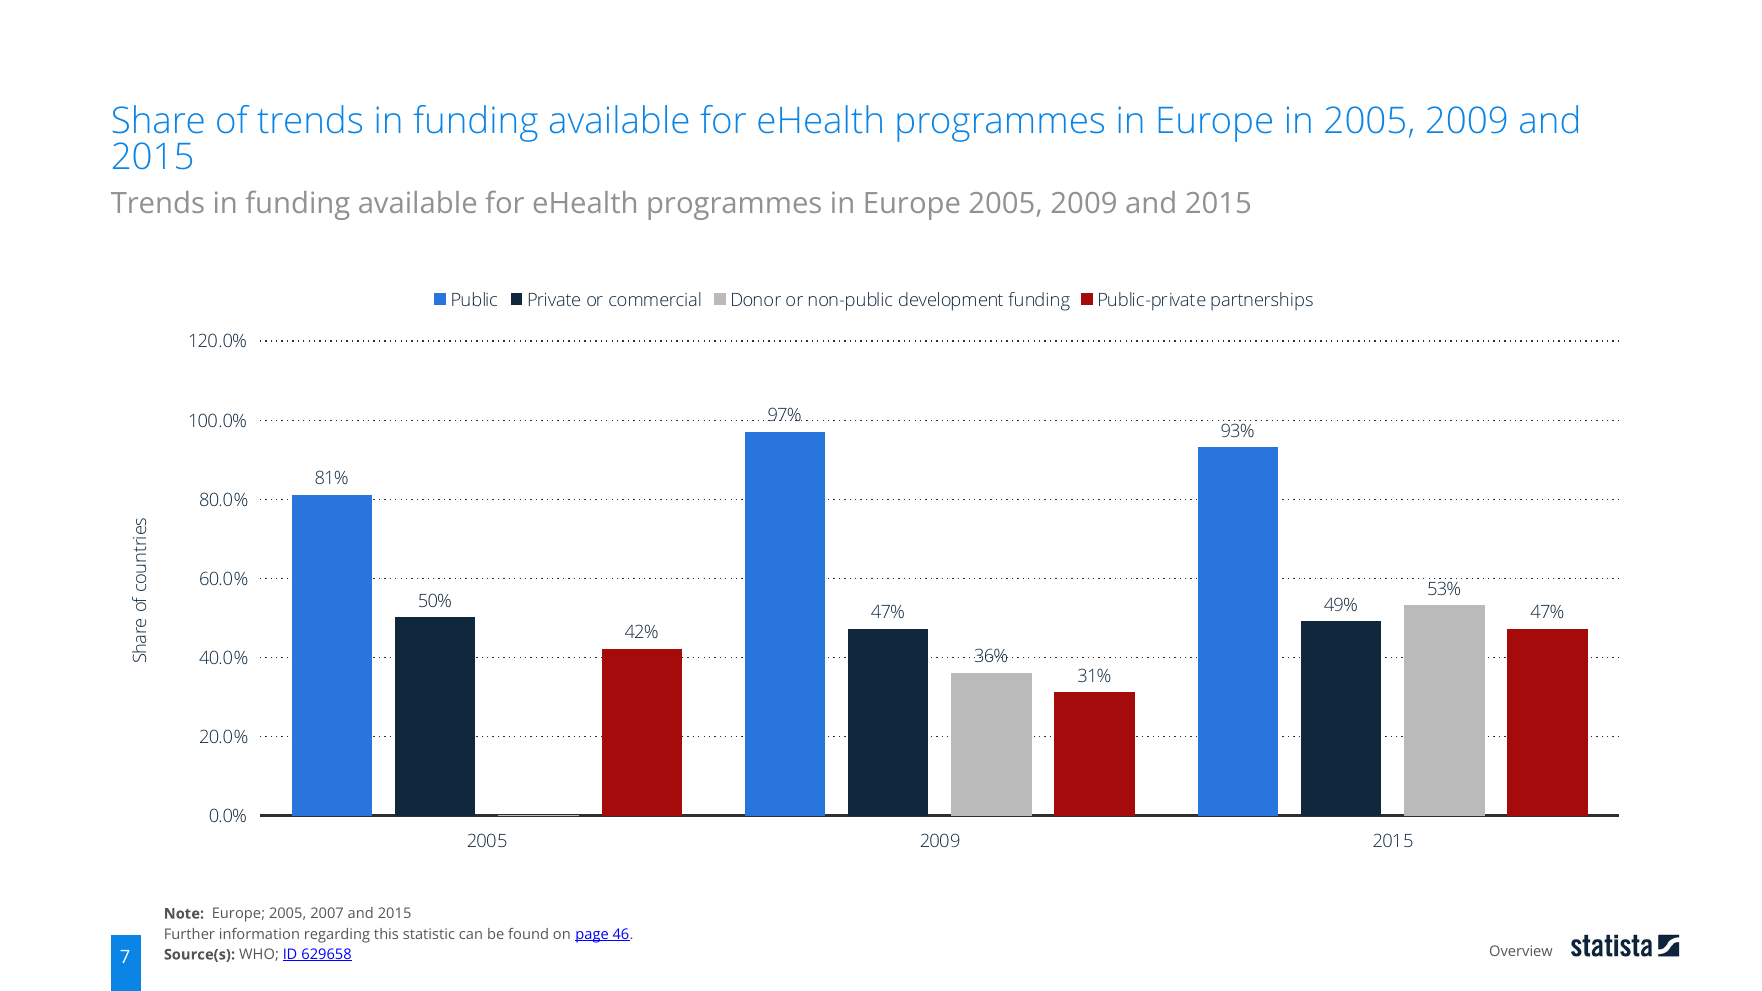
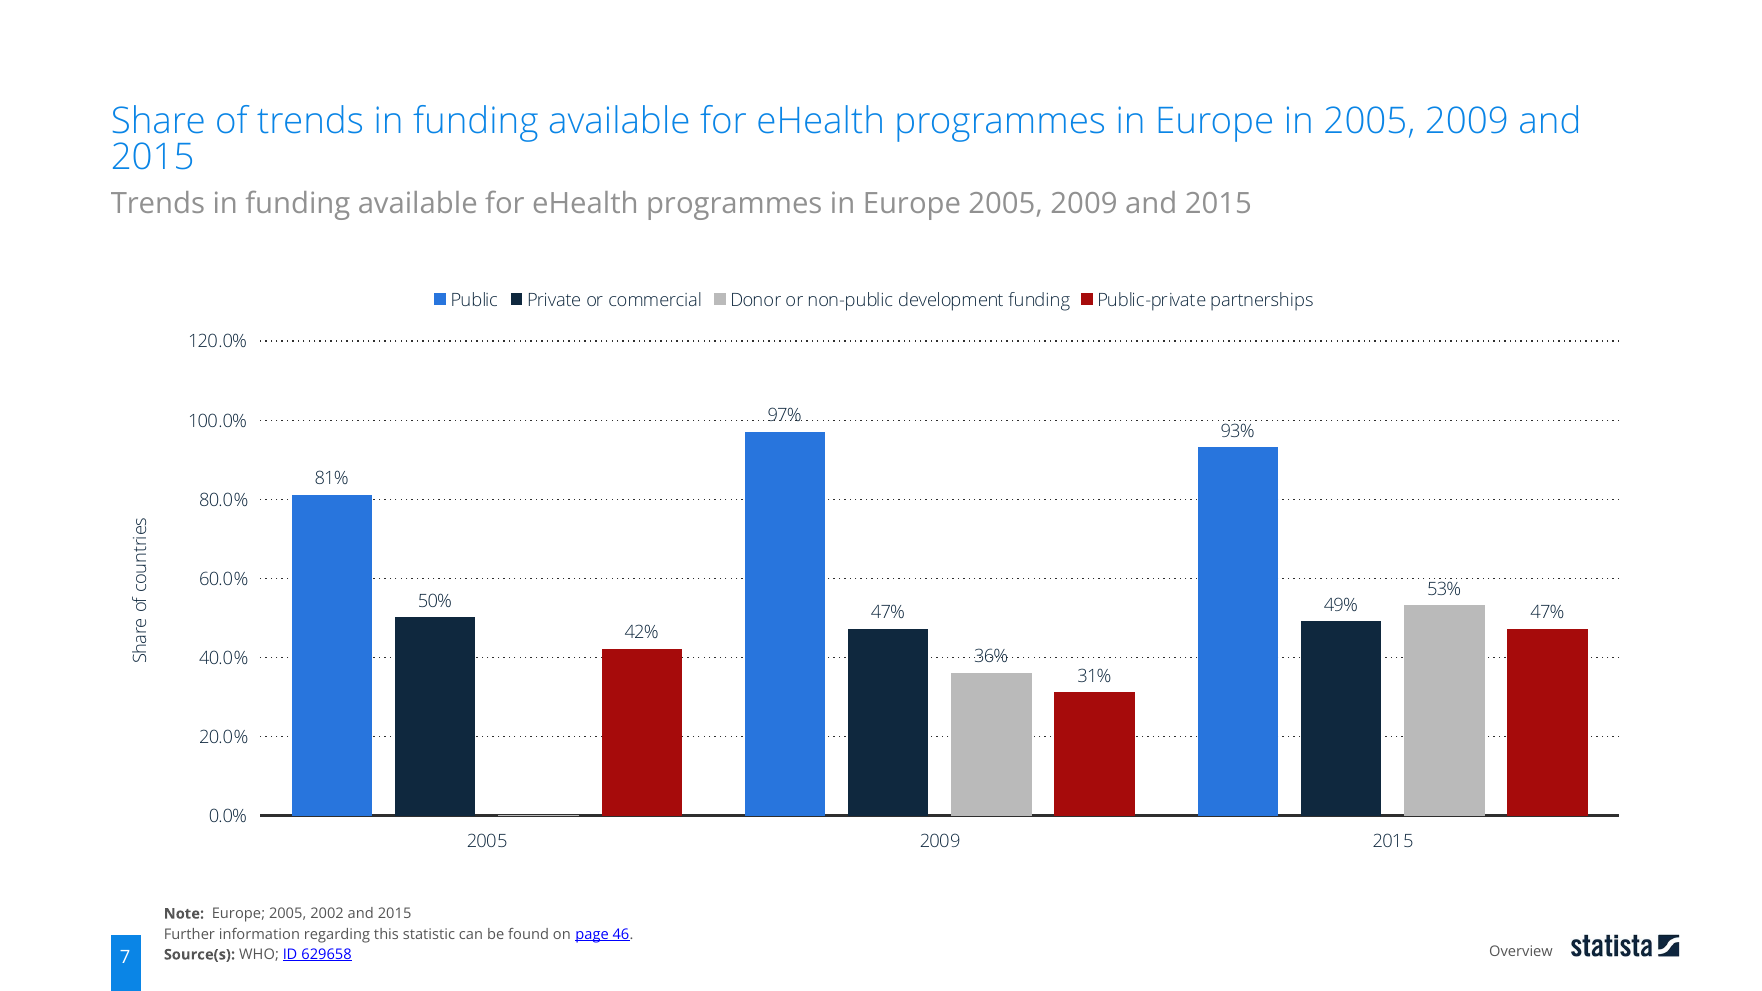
2007: 2007 -> 2002
